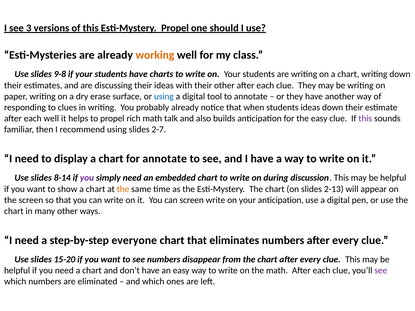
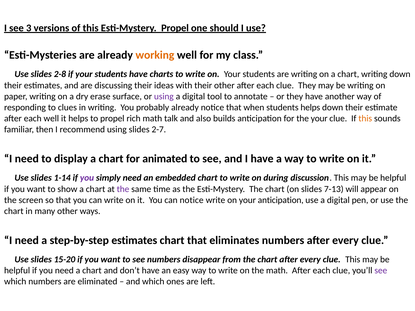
9-8: 9-8 -> 2-8
using at (164, 96) colour: blue -> purple
students ideas: ideas -> helps
the easy: easy -> your
this at (365, 119) colour: purple -> orange
for annotate: annotate -> animated
8-14: 8-14 -> 1-14
the at (123, 189) colour: orange -> purple
2-13: 2-13 -> 7-13
can screen: screen -> notice
step-by-step everyone: everyone -> estimates
